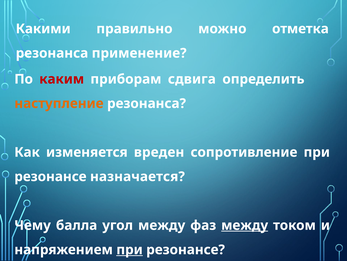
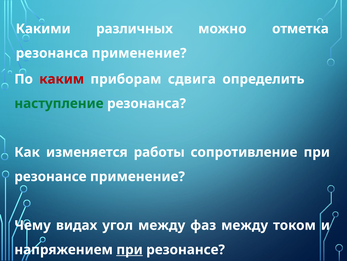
правильно: правильно -> различных
наступление colour: orange -> green
вреден: вреден -> работы
резонансе назначается: назначается -> применение
балла: балла -> видах
между at (245, 225) underline: present -> none
